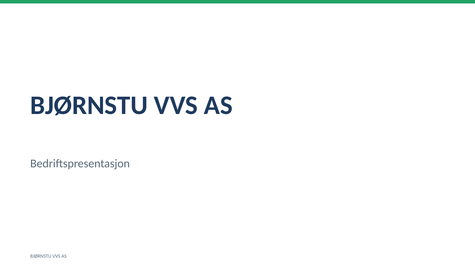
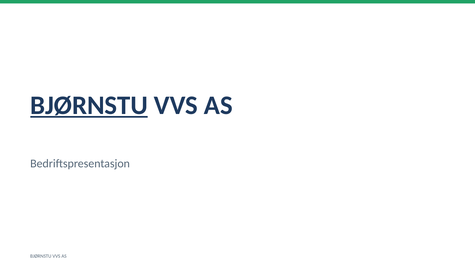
BJØRNSTU at (89, 105) underline: none -> present
